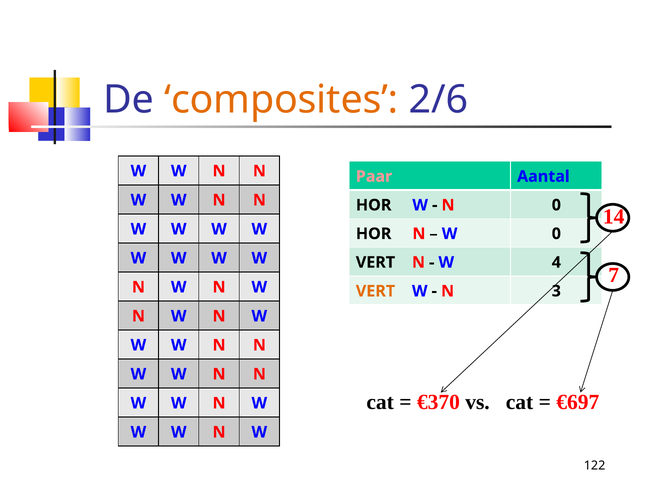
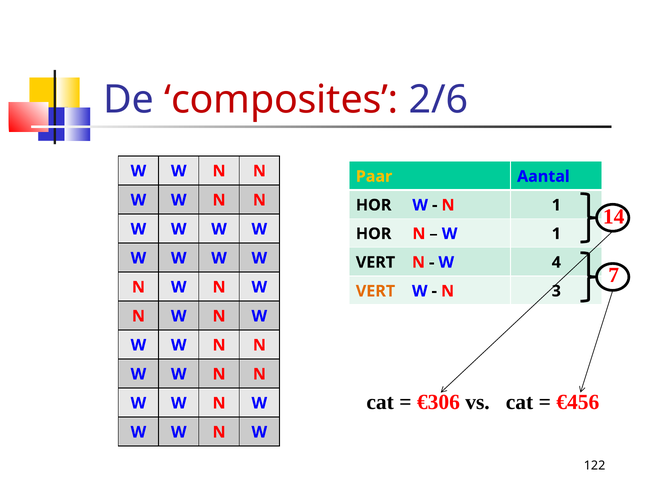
composites colour: orange -> red
Paar colour: pink -> yellow
N 0: 0 -> 1
W 0: 0 -> 1
€370: €370 -> €306
€697: €697 -> €456
